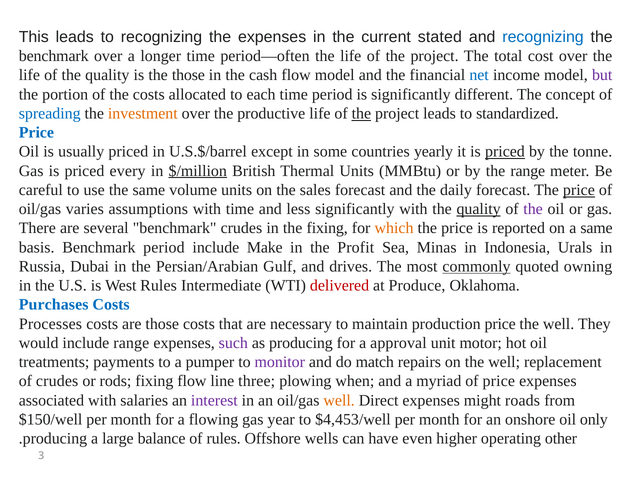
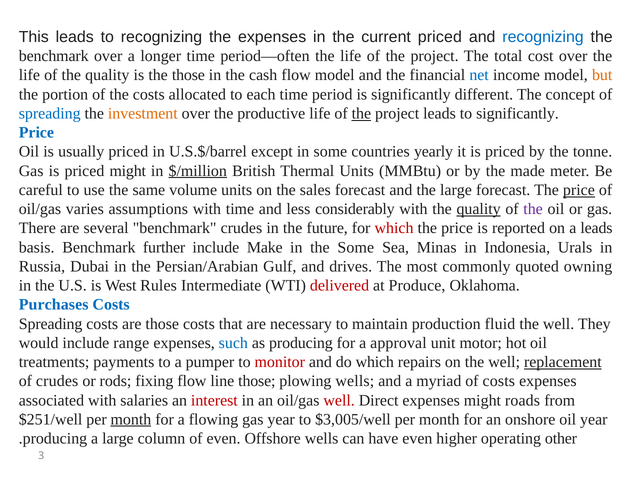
current stated: stated -> priced
but colour: purple -> orange
to standardized: standardized -> significantly
priced at (505, 152) underline: present -> none
priced every: every -> might
the range: range -> made
the daily: daily -> large
less significantly: significantly -> considerably
the fixing: fixing -> future
which at (394, 228) colour: orange -> red
a same: same -> leads
Benchmark period: period -> further
the Profit: Profit -> Some
commonly underline: present -> none
Processes at (50, 324): Processes -> Spreading
production price: price -> fluid
such colour: purple -> blue
monitor colour: purple -> red
do match: match -> which
replacement underline: none -> present
line three: three -> those
plowing when: when -> wells
of price: price -> costs
interest colour: purple -> red
well at (339, 400) colour: orange -> red
$150/well: $150/well -> $251/well
month at (131, 419) underline: none -> present
$4,453/well: $4,453/well -> $3,005/well
oil only: only -> year
balance: balance -> column
of rules: rules -> even
